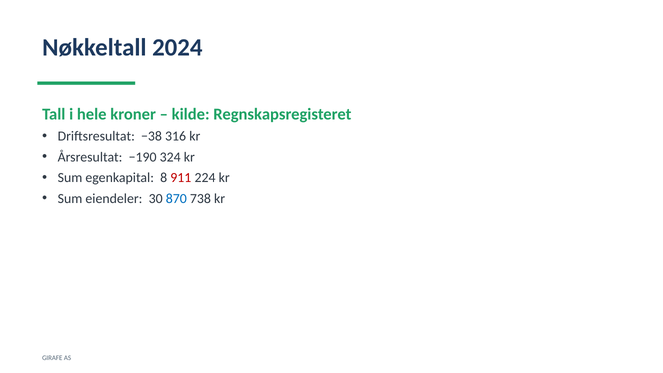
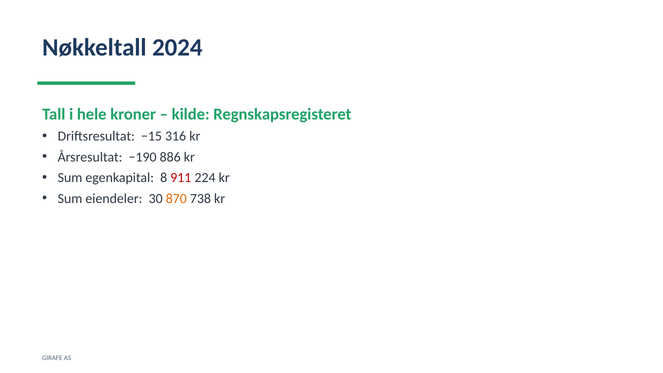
−38: −38 -> −15
324: 324 -> 886
870 colour: blue -> orange
